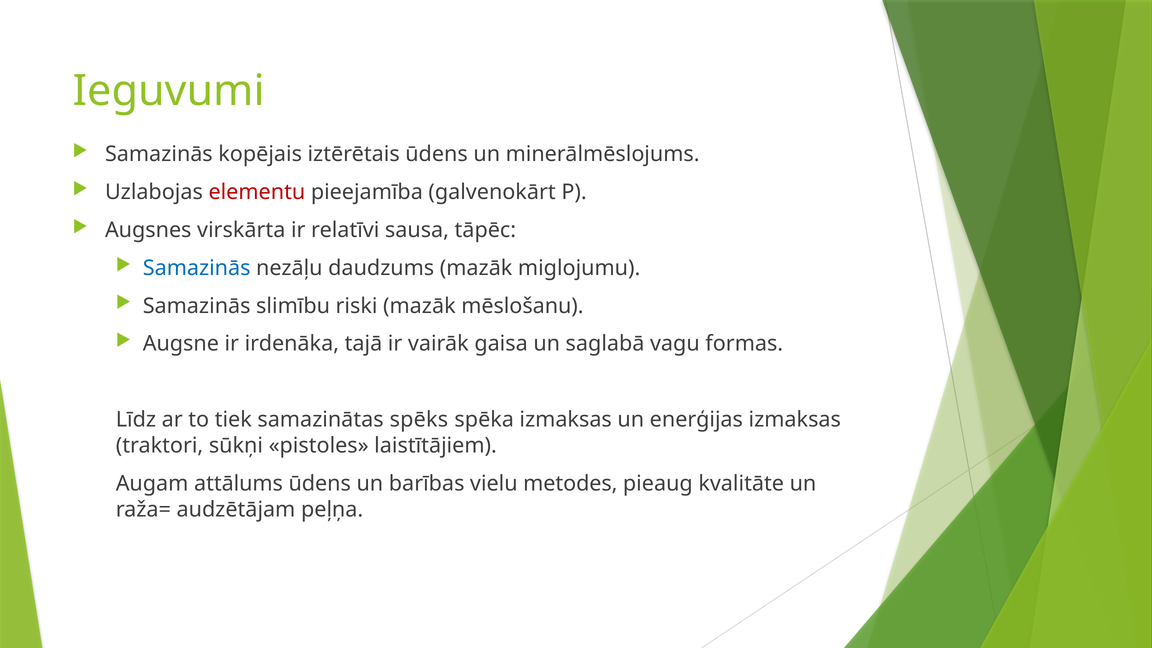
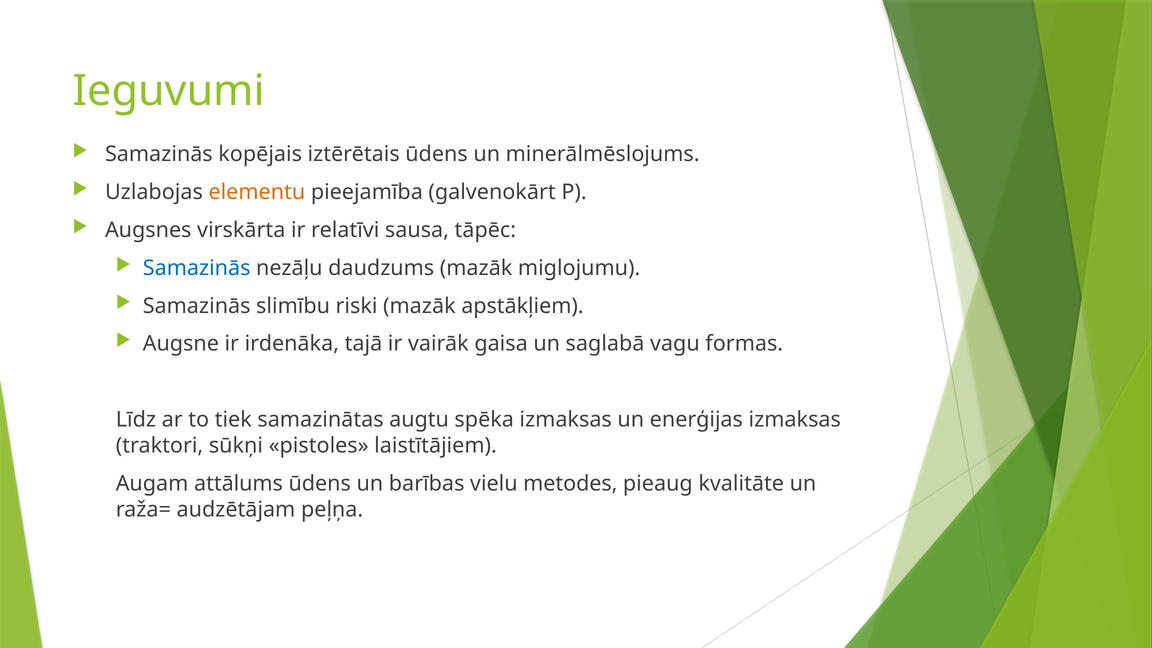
elementu colour: red -> orange
mēslošanu: mēslošanu -> apstākļiem
spēks: spēks -> augtu
